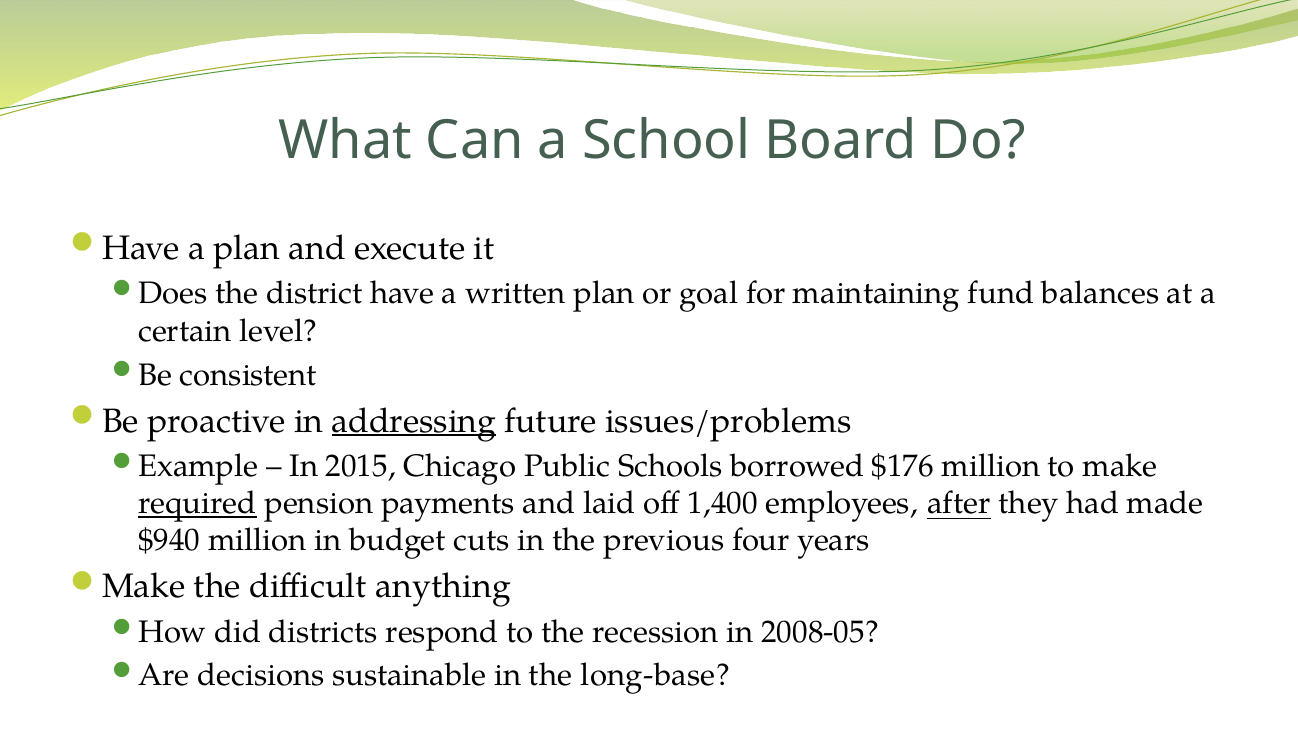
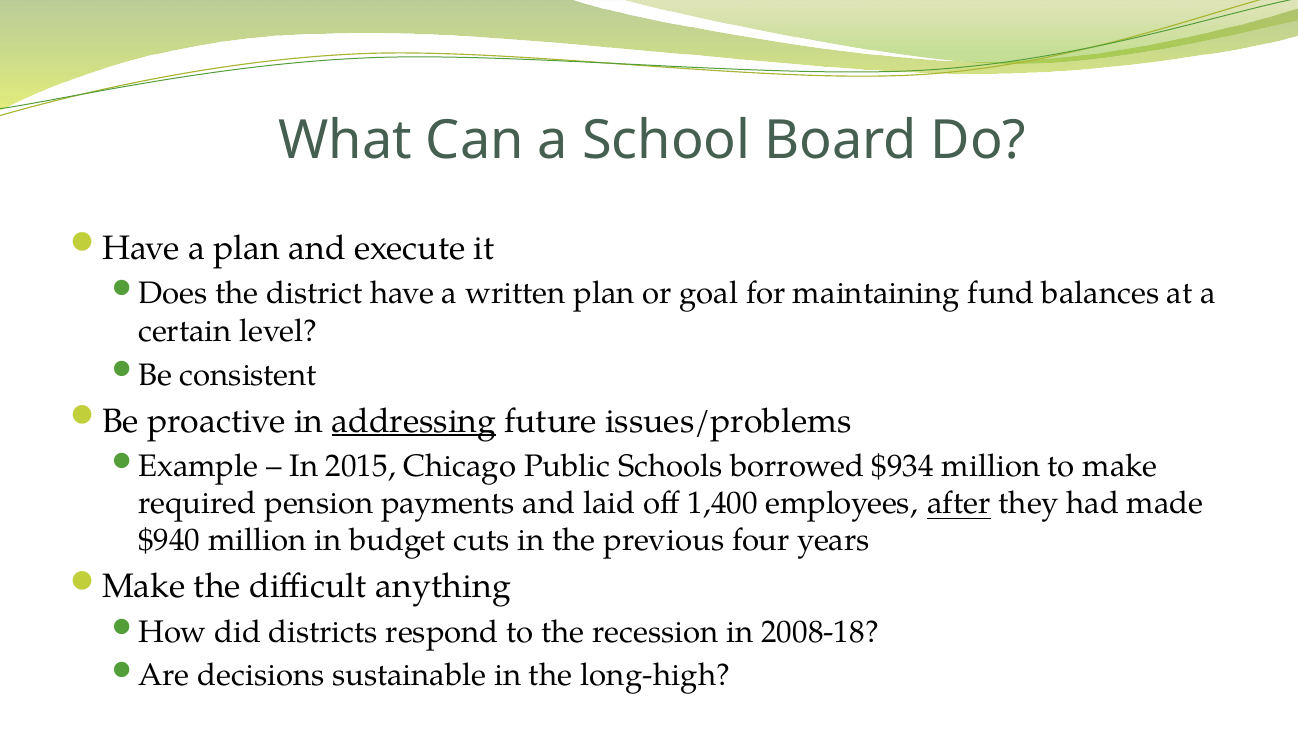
$176: $176 -> $934
required underline: present -> none
2008-05: 2008-05 -> 2008-18
long-base: long-base -> long-high
